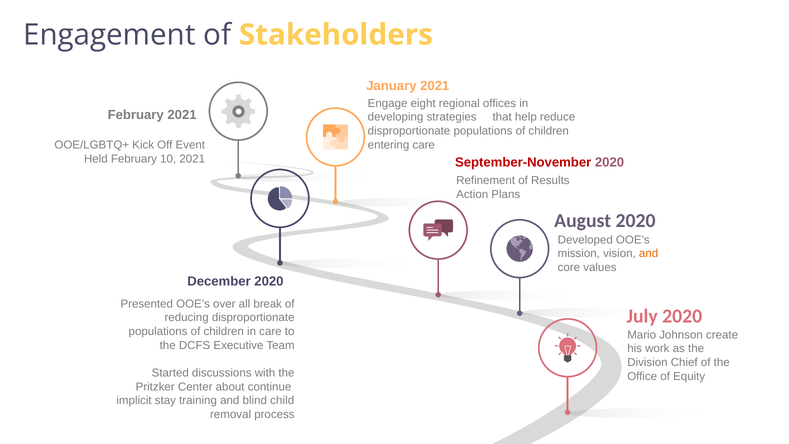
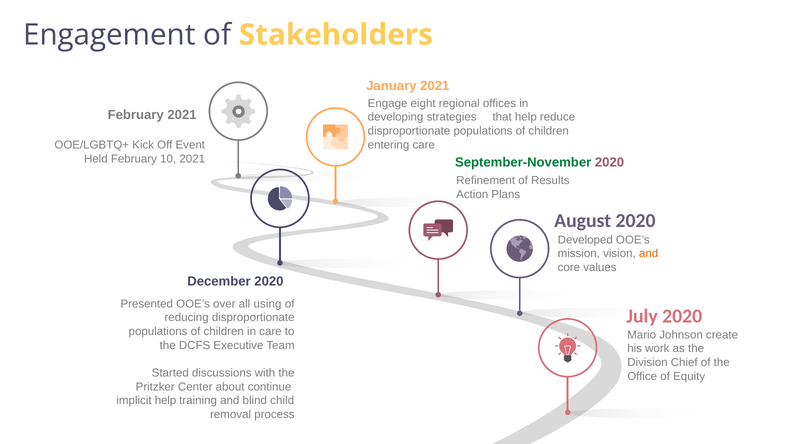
September-November colour: red -> green
break: break -> using
implicit stay: stay -> help
